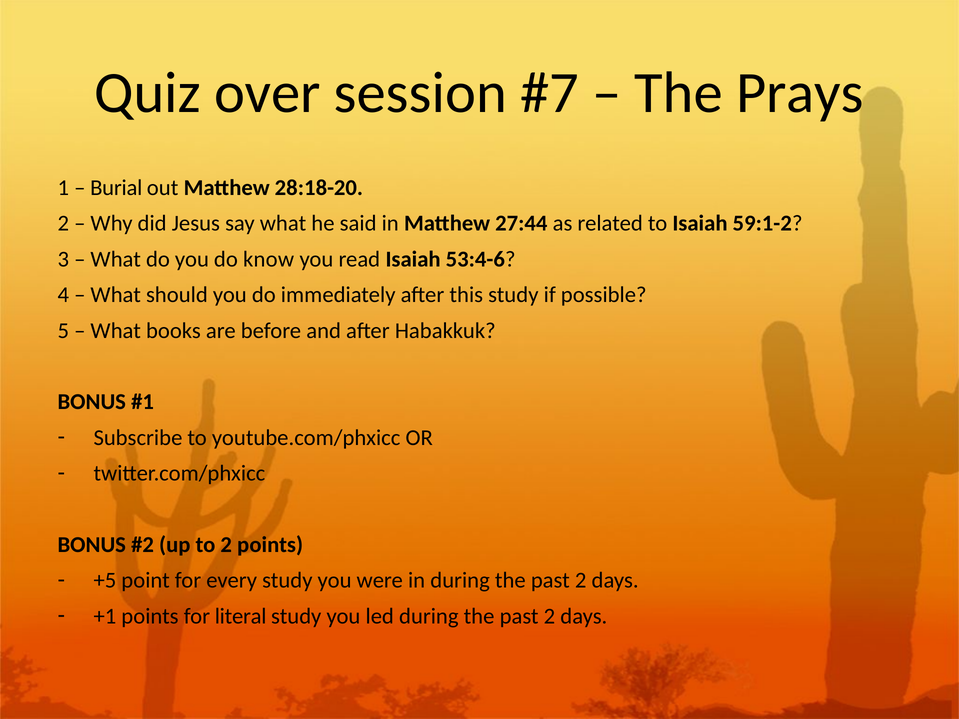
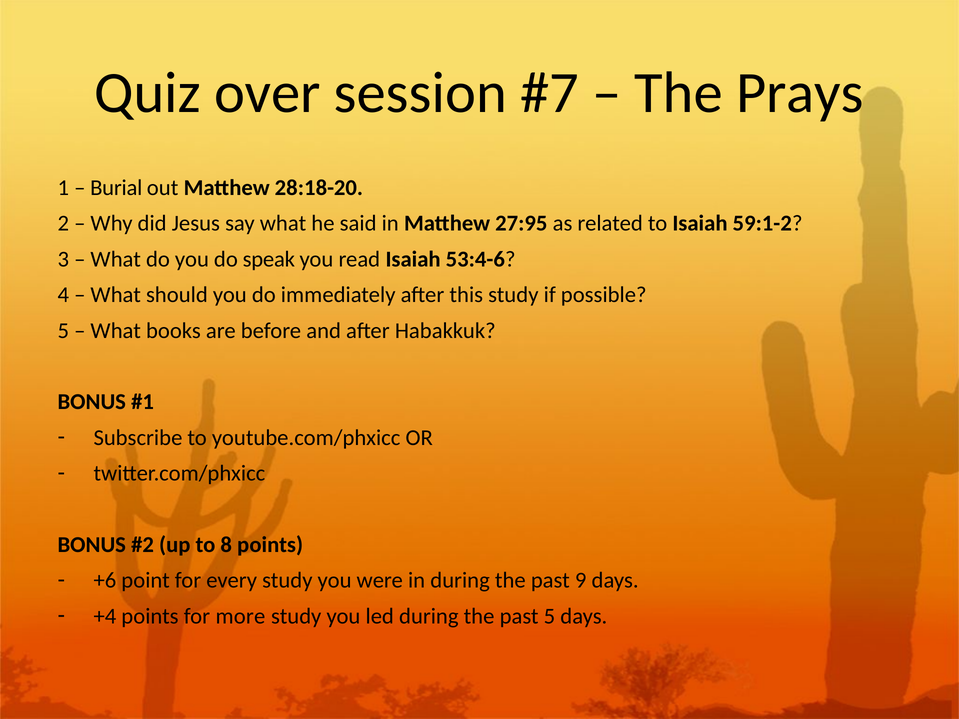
27:44: 27:44 -> 27:95
know: know -> speak
to 2: 2 -> 8
+5: +5 -> +6
2 at (581, 581): 2 -> 9
+1: +1 -> +4
literal: literal -> more
2 at (549, 616): 2 -> 5
